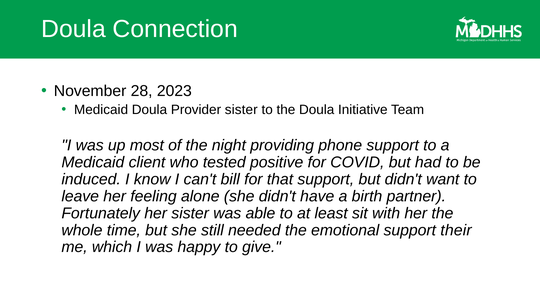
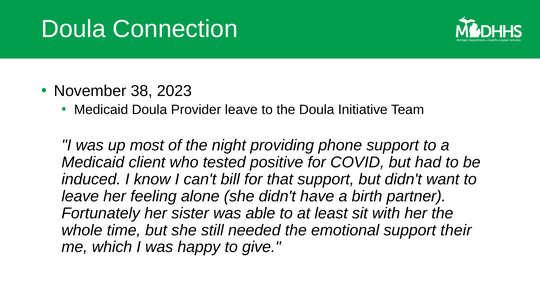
28: 28 -> 38
Provider sister: sister -> leave
